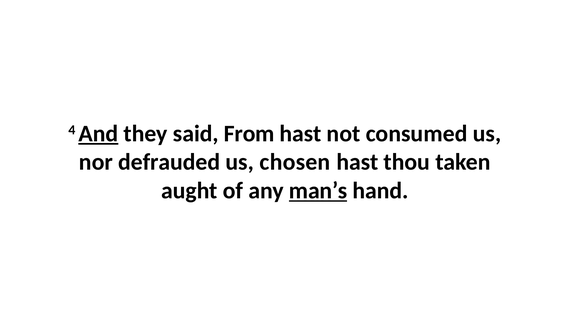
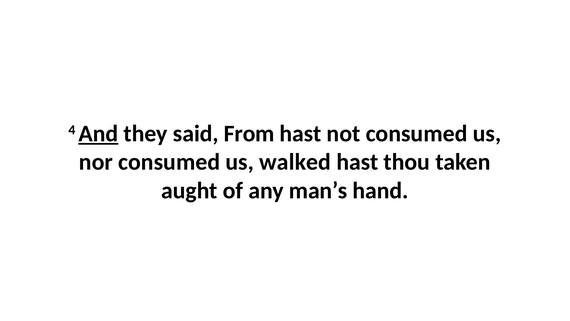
nor defrauded: defrauded -> consumed
chosen: chosen -> walked
man’s underline: present -> none
